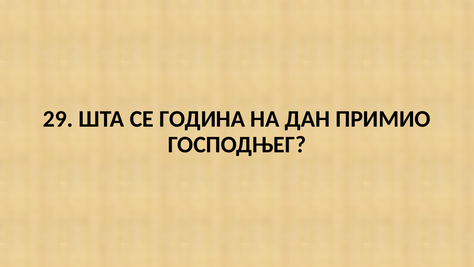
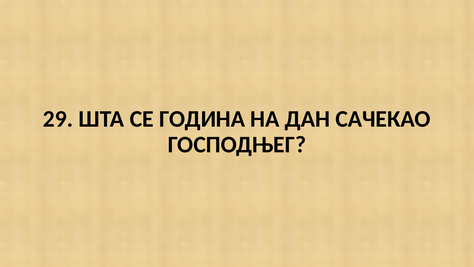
ПРИМИО: ПРИМИО -> САЧЕКАО
